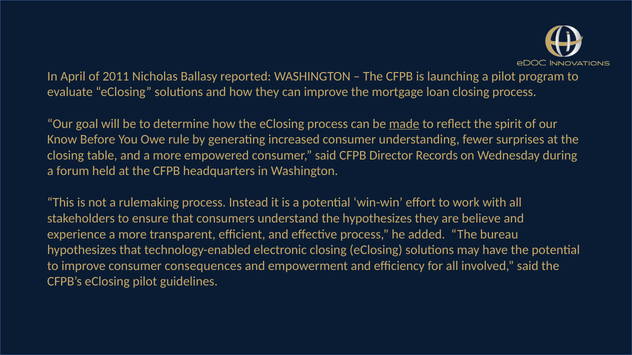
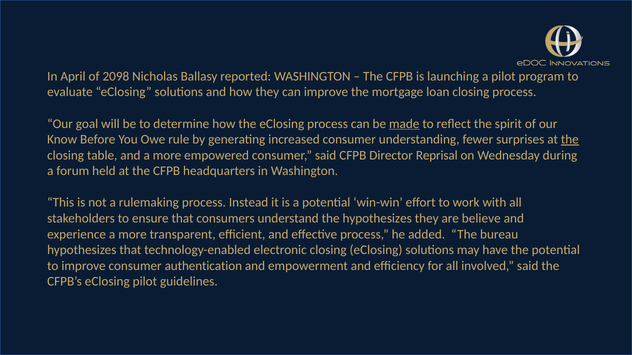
2011: 2011 -> 2098
the at (570, 140) underline: none -> present
Records: Records -> Reprisal
consequences: consequences -> authentication
